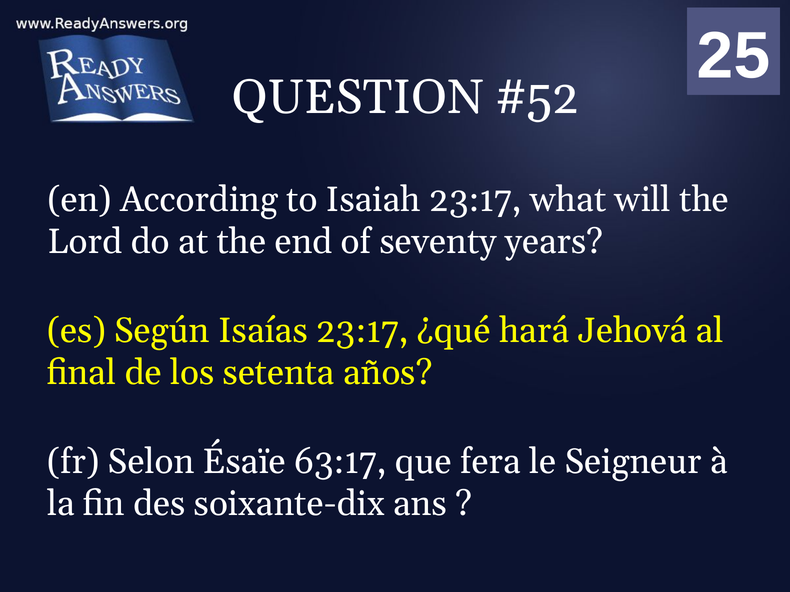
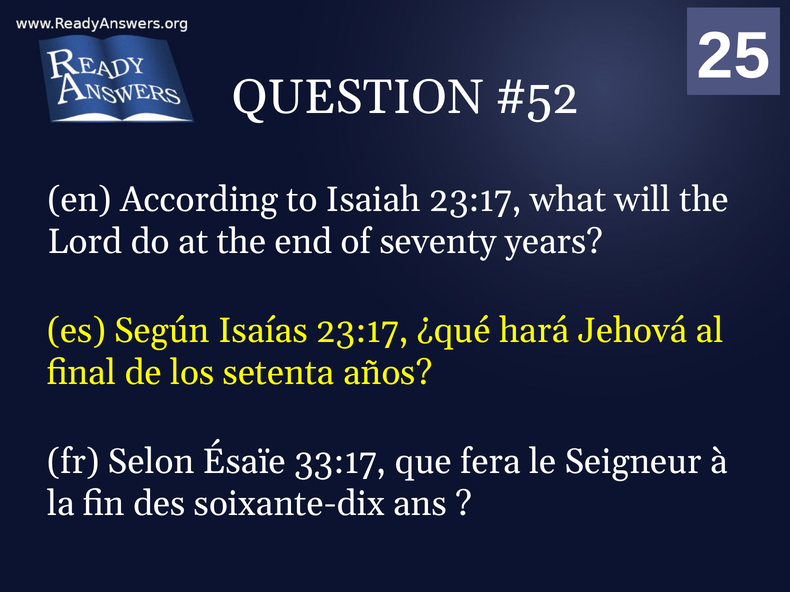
63:17: 63:17 -> 33:17
